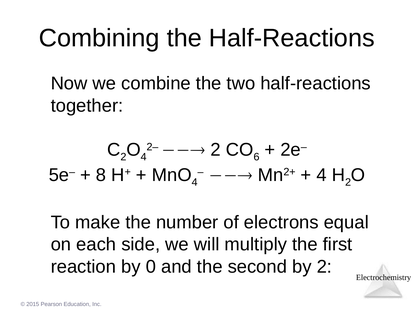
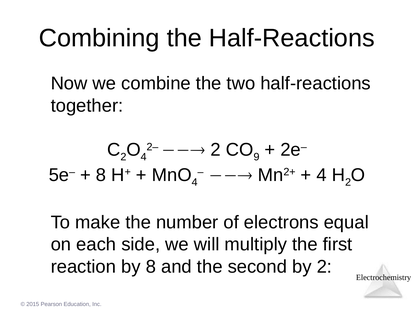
6: 6 -> 9
by 0: 0 -> 8
